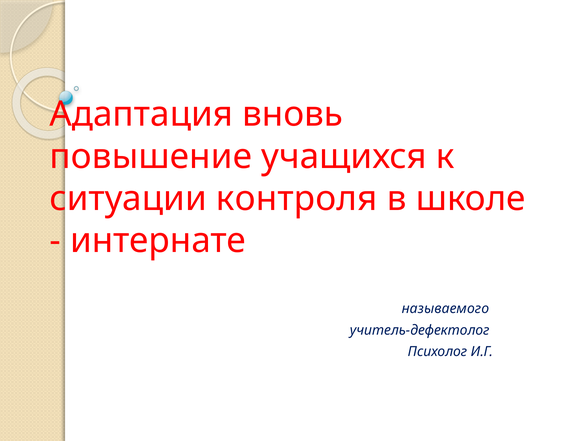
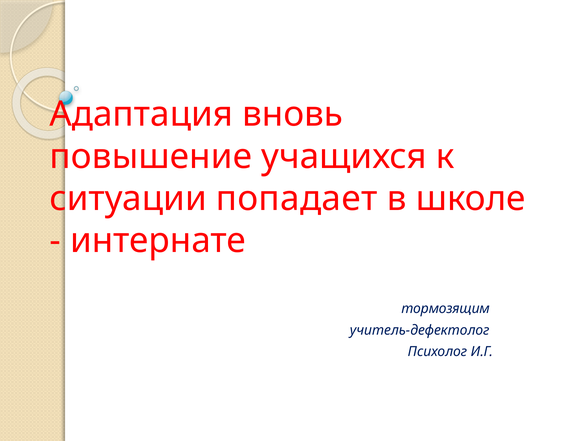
контроля: контроля -> попадает
называемого: называемого -> тормозящим
